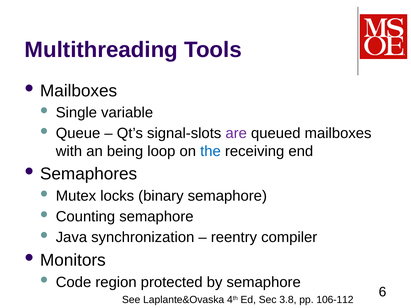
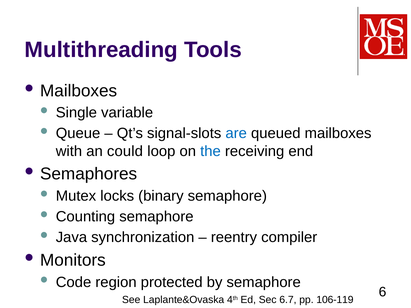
are colour: purple -> blue
being: being -> could
3.8: 3.8 -> 6.7
106-112: 106-112 -> 106-119
